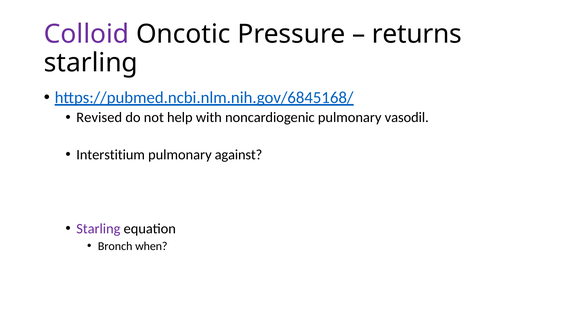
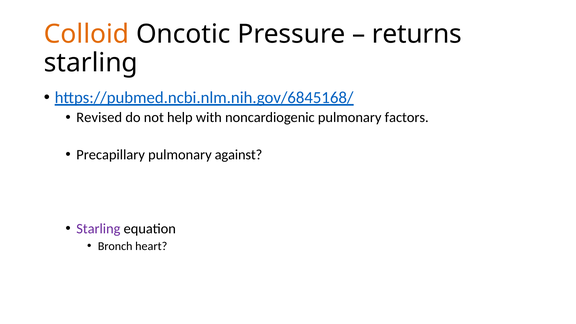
Colloid colour: purple -> orange
vasodil: vasodil -> factors
Interstitium: Interstitium -> Precapillary
when: when -> heart
